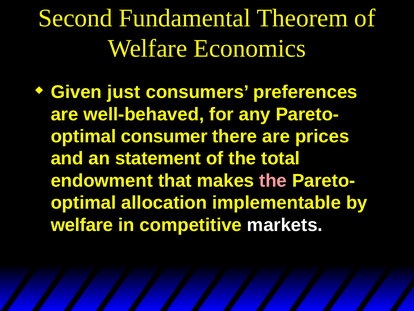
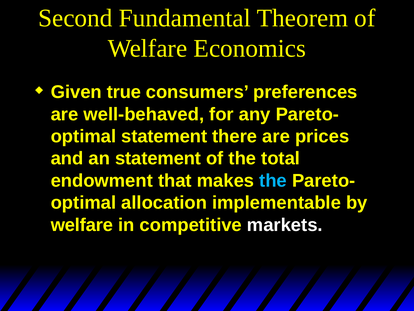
just: just -> true
consumer at (164, 136): consumer -> statement
the at (273, 180) colour: pink -> light blue
